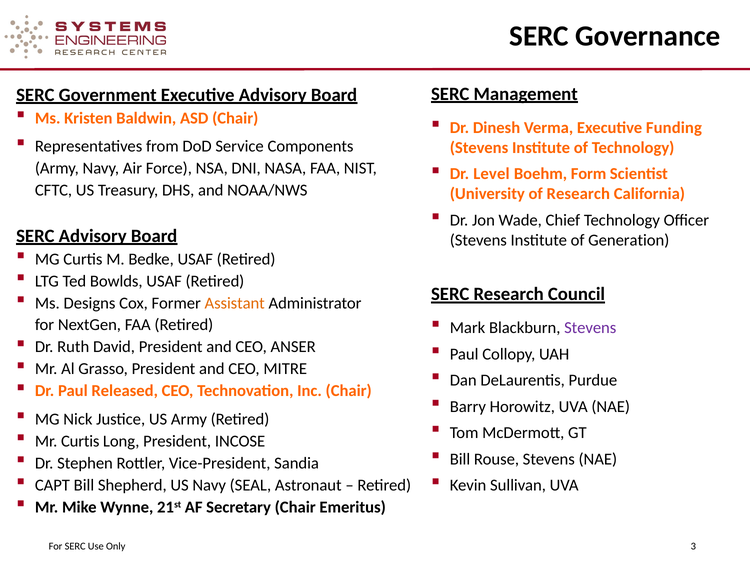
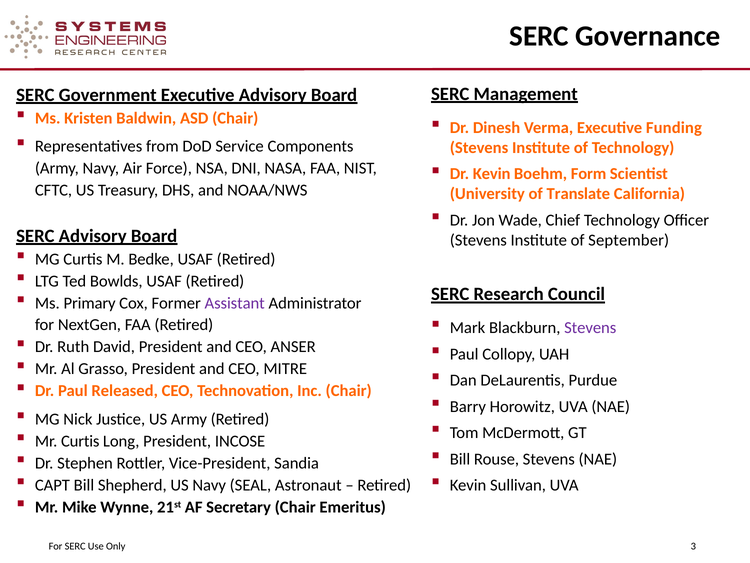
Dr Level: Level -> Kevin
of Research: Research -> Translate
Generation: Generation -> September
Designs: Designs -> Primary
Assistant colour: orange -> purple
